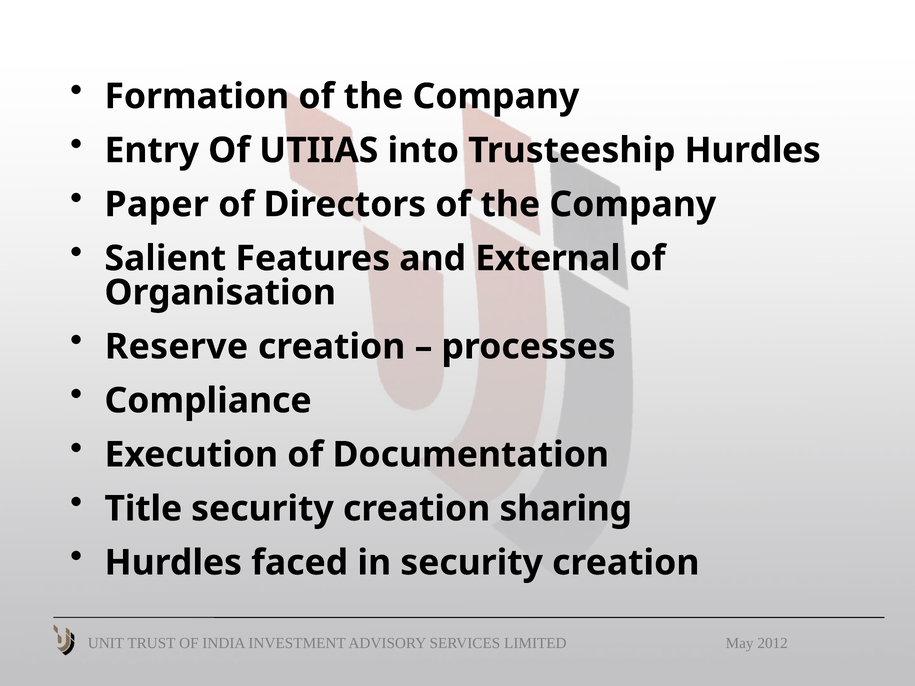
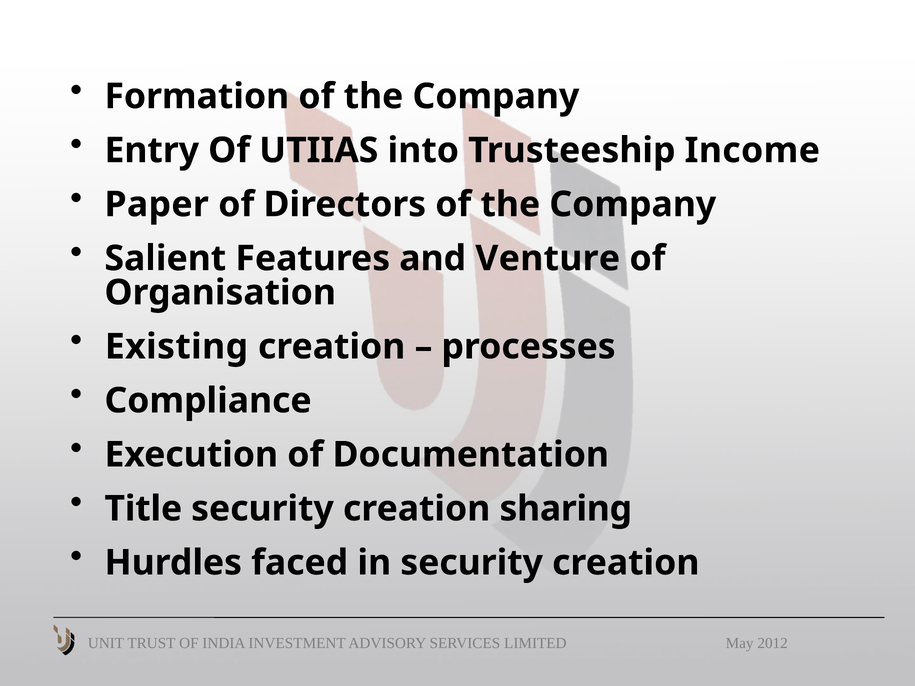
Trusteeship Hurdles: Hurdles -> Income
External: External -> Venture
Reserve: Reserve -> Existing
